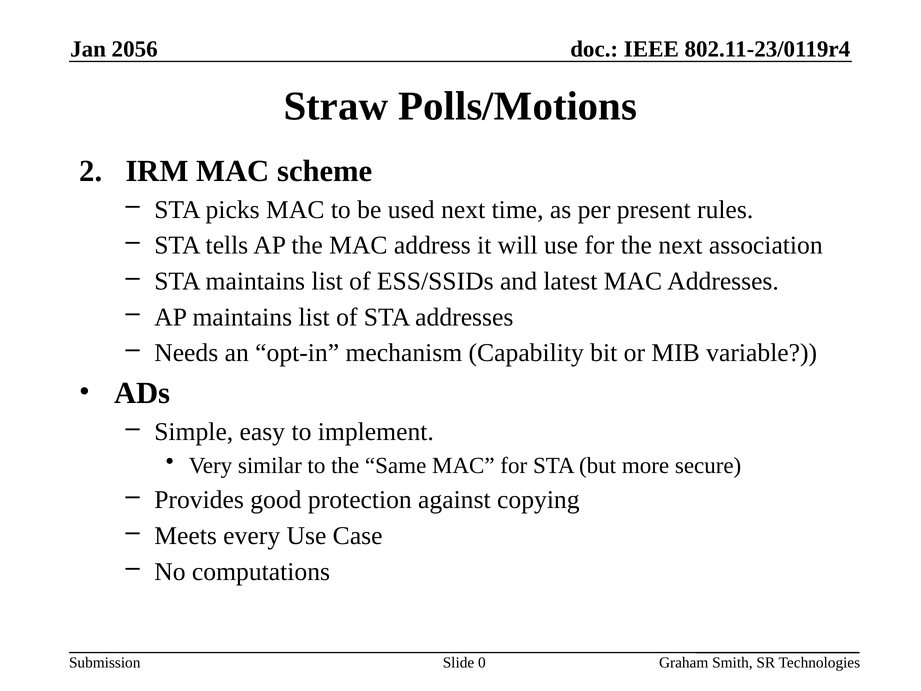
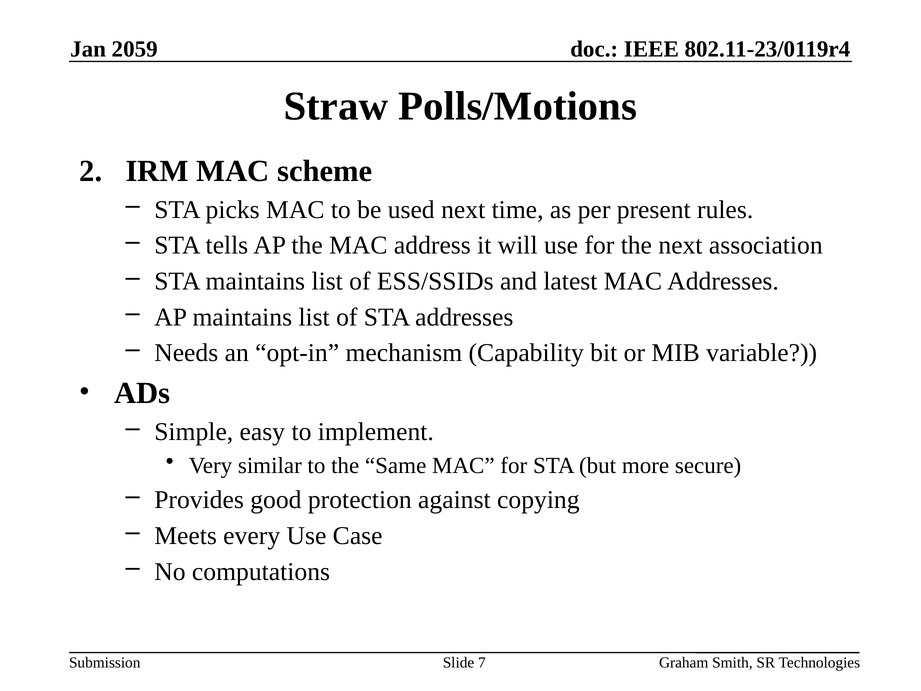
2056: 2056 -> 2059
0: 0 -> 7
